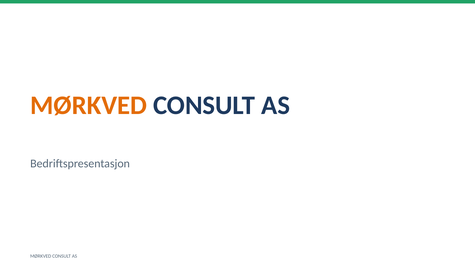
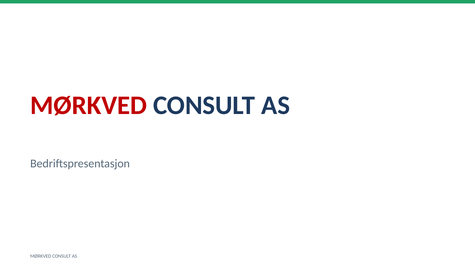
MØRKVED at (89, 105) colour: orange -> red
